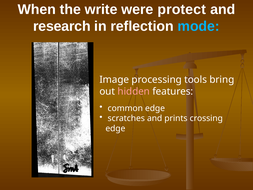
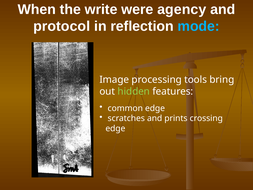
protect: protect -> agency
research: research -> protocol
hidden colour: pink -> light green
